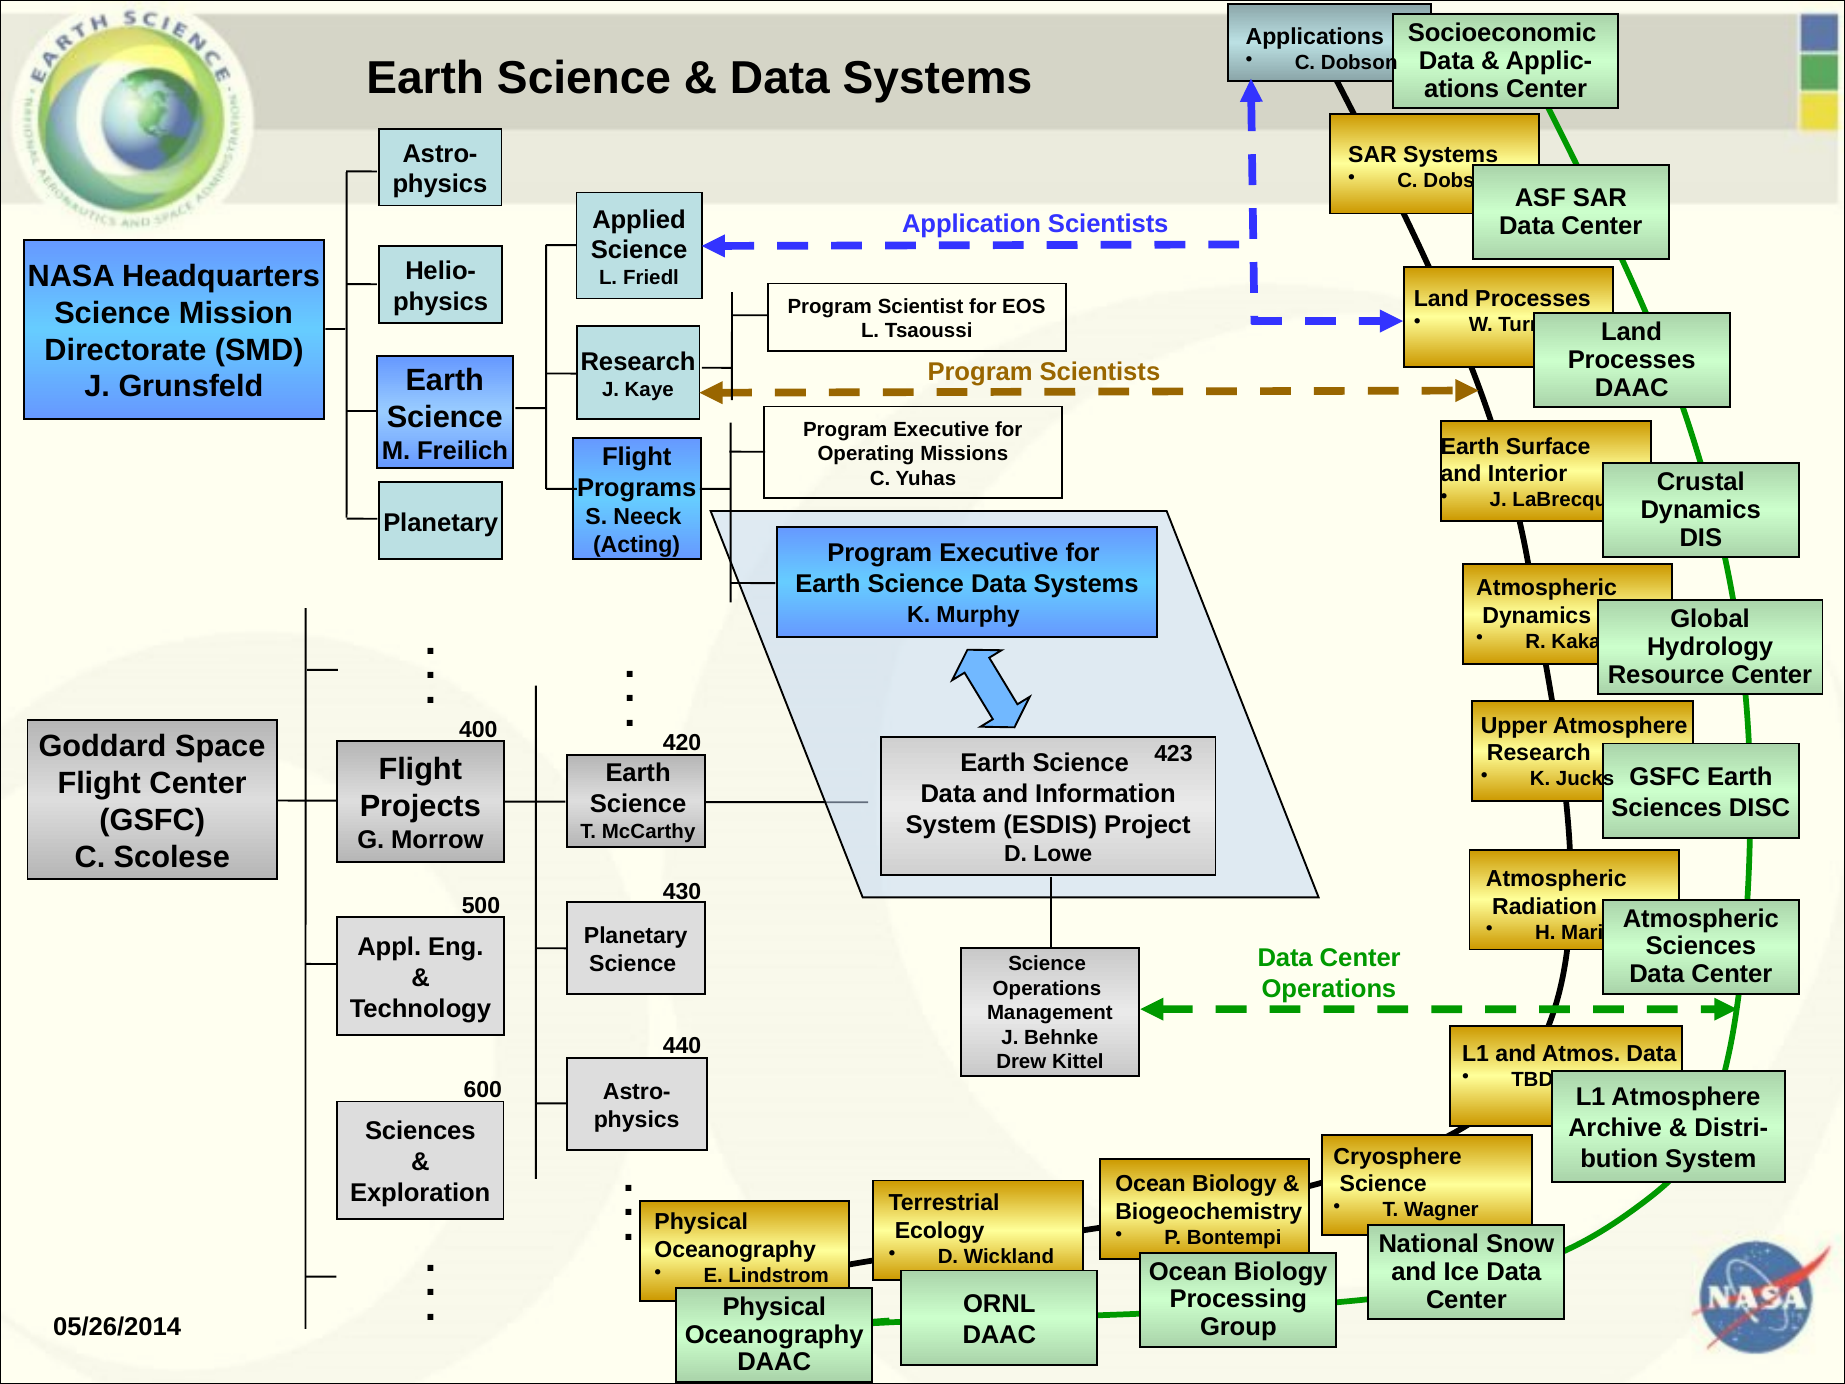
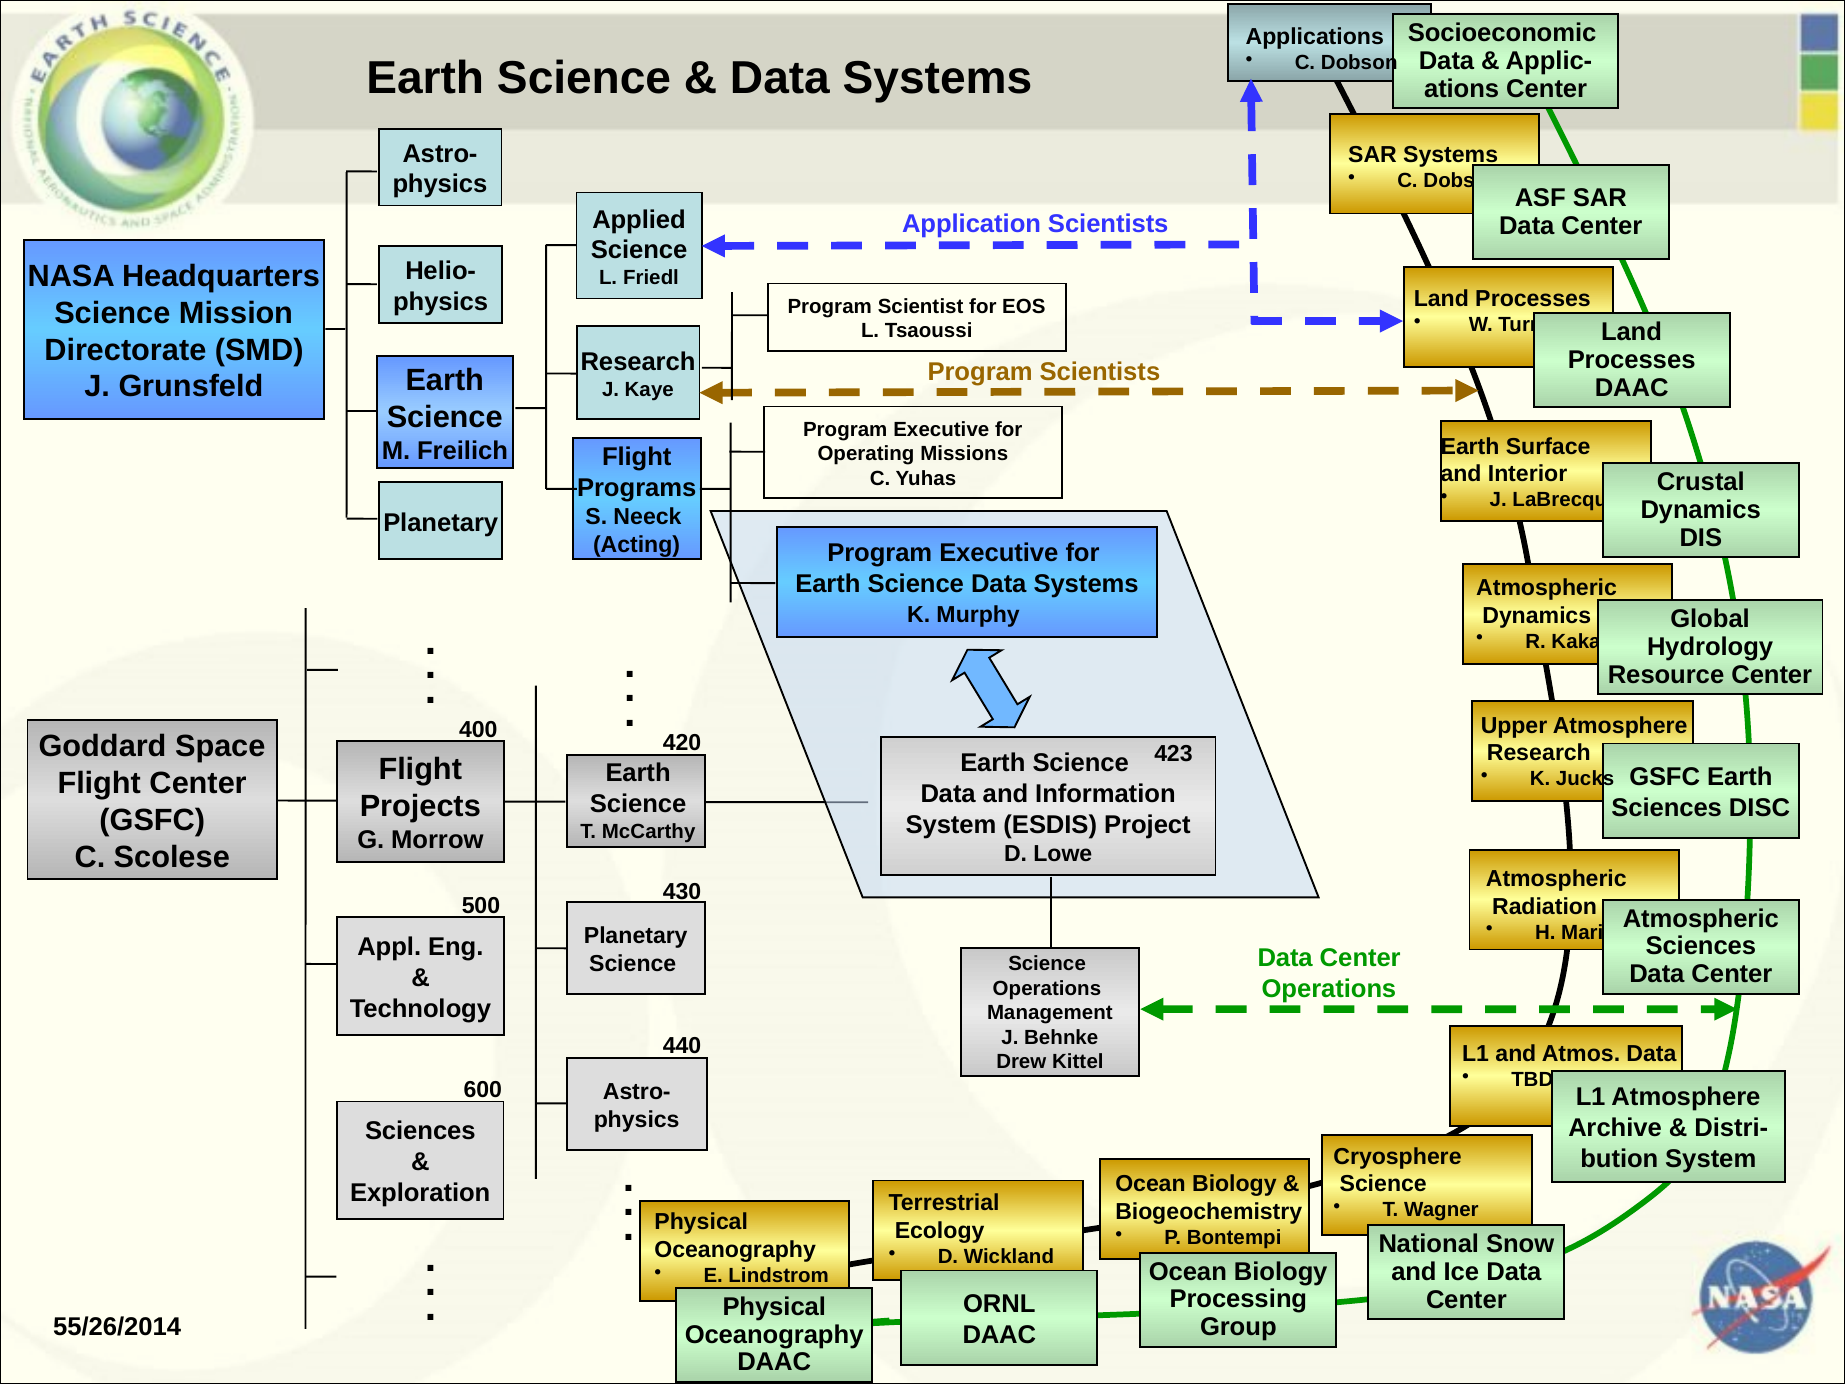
05/26/2014: 05/26/2014 -> 55/26/2014
